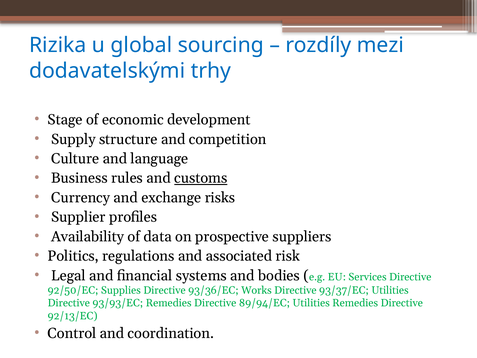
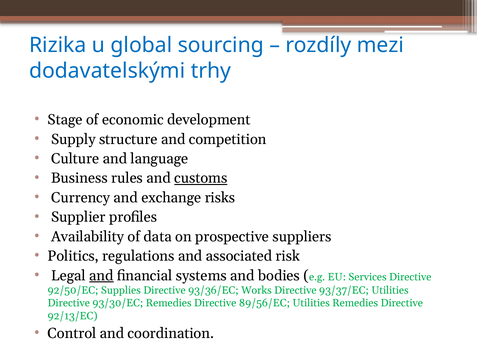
and at (101, 275) underline: none -> present
93/93/EC: 93/93/EC -> 93/30/EC
89/94/EC: 89/94/EC -> 89/56/EC
